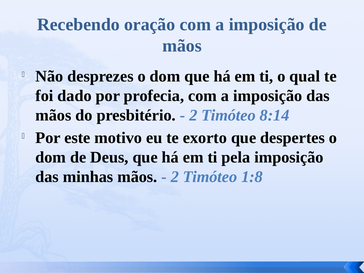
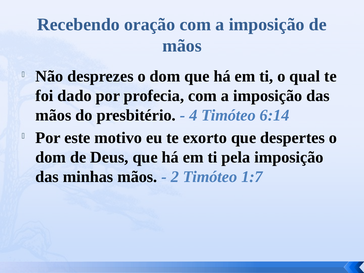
2 at (193, 115): 2 -> 4
8:14: 8:14 -> 6:14
1:8: 1:8 -> 1:7
